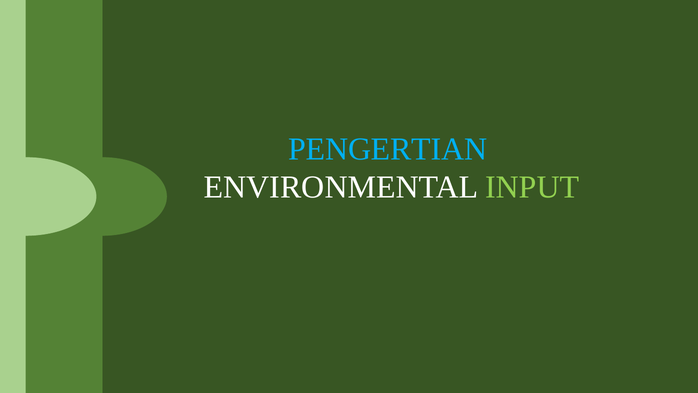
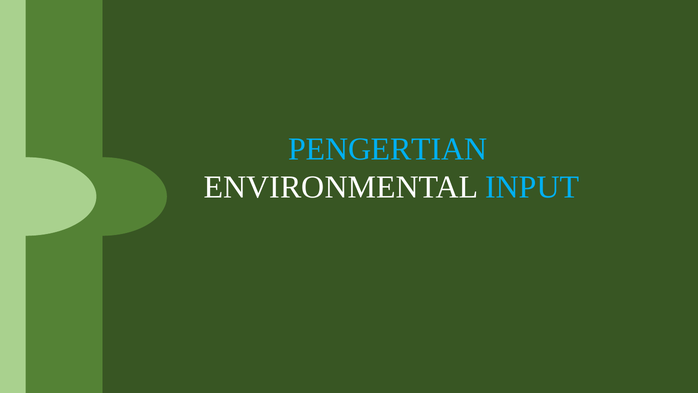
INPUT colour: light green -> light blue
